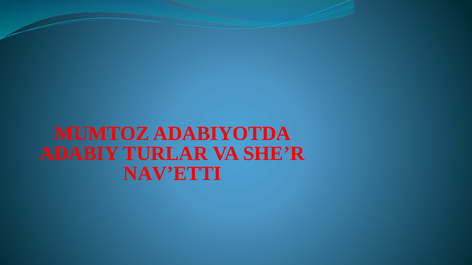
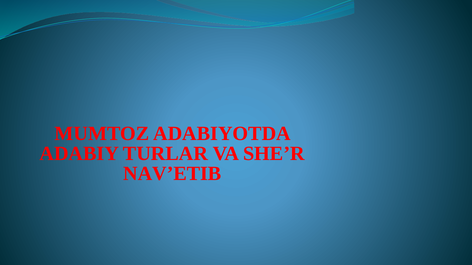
NAV’ETTI: NAV’ETTI -> NAV’ETIB
